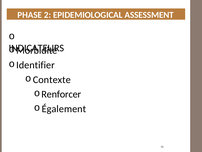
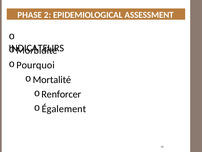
Identifier: Identifier -> Pourquoi
Contexte: Contexte -> Mortalité
